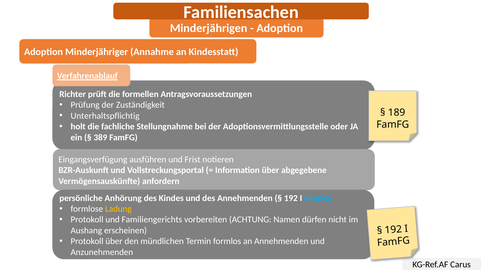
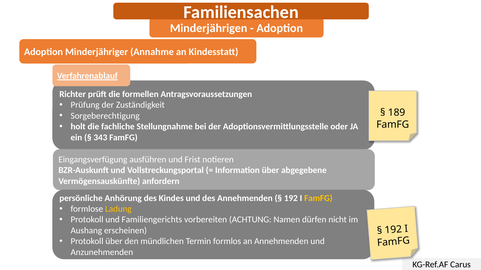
Unterhaltspflichtig: Unterhaltspflichtig -> Sorgeberechtigung
389: 389 -> 343
FamFG at (318, 198) colour: light blue -> yellow
